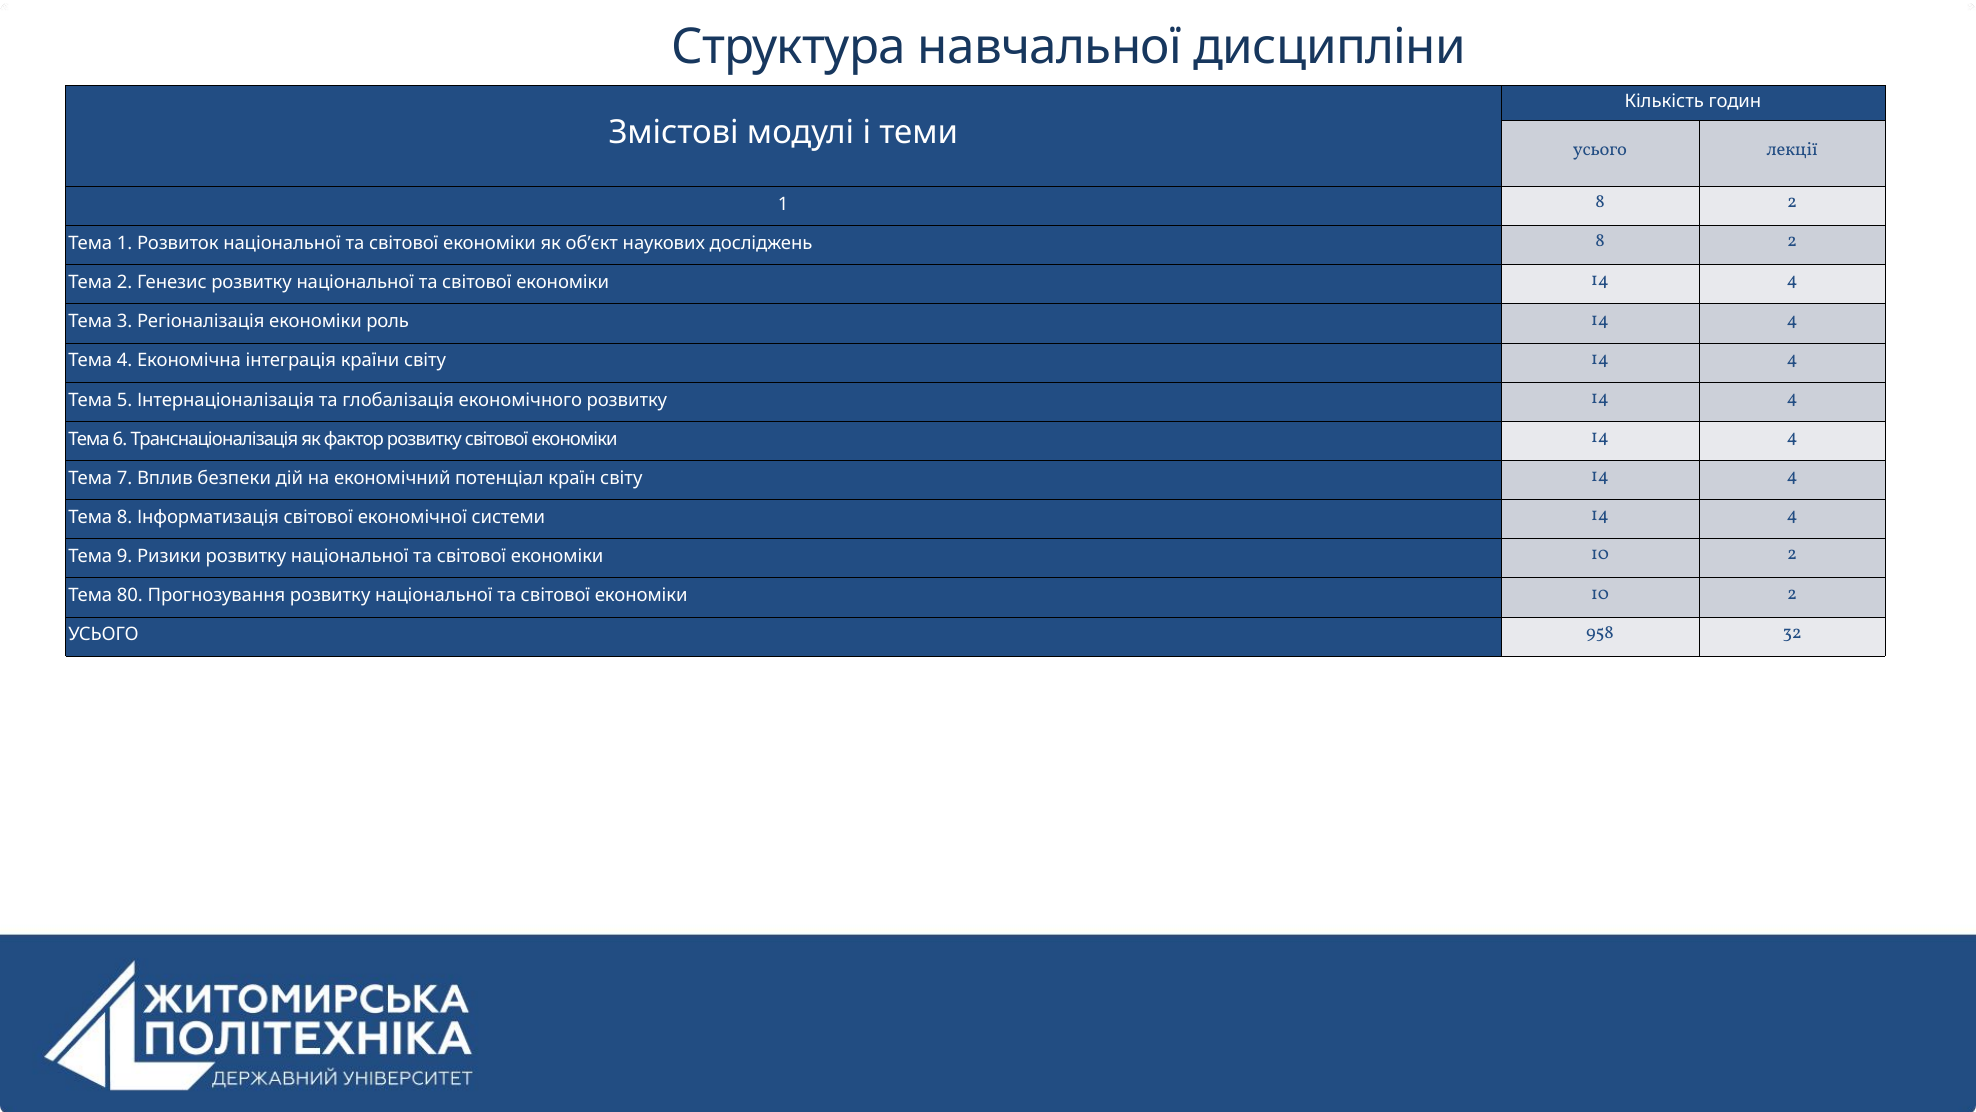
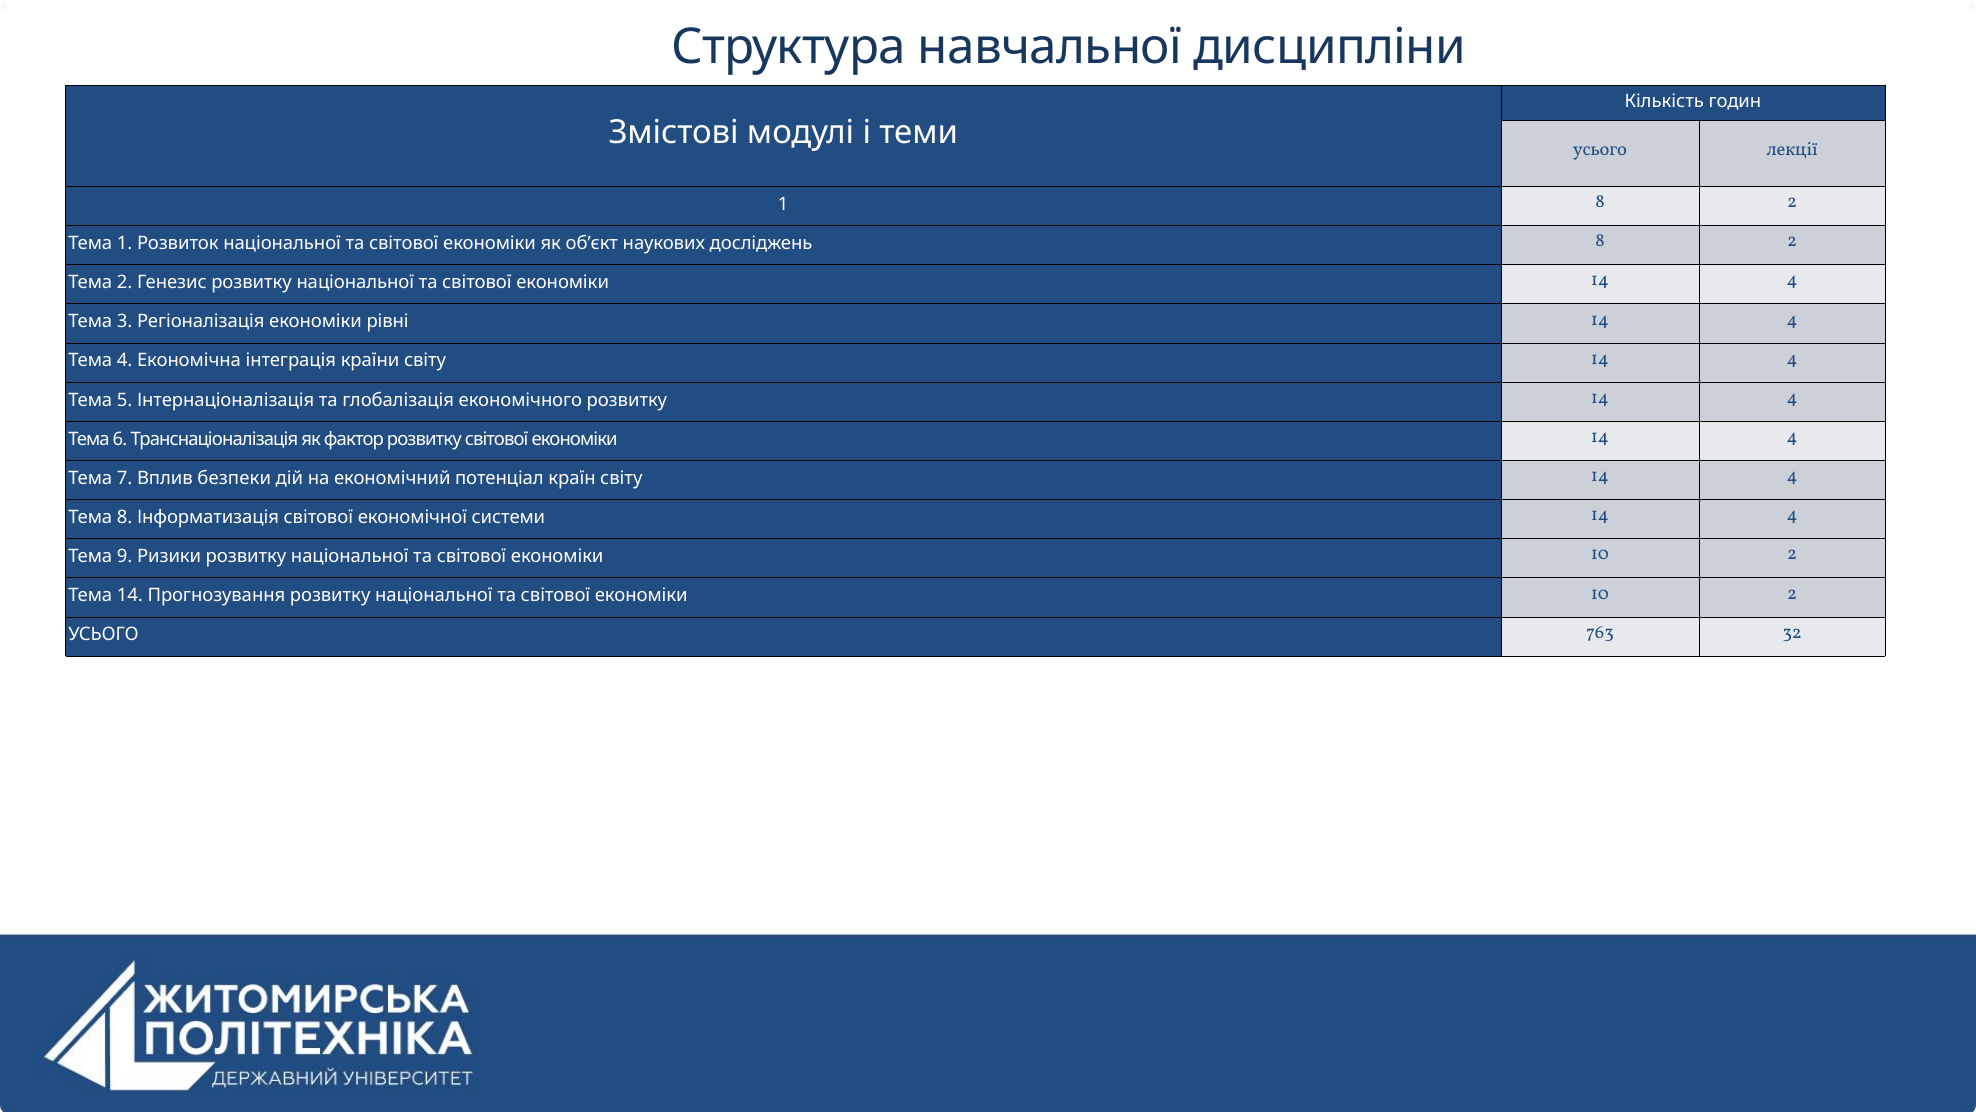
роль: роль -> рівні
Тема 80: 80 -> 14
958: 958 -> 763
